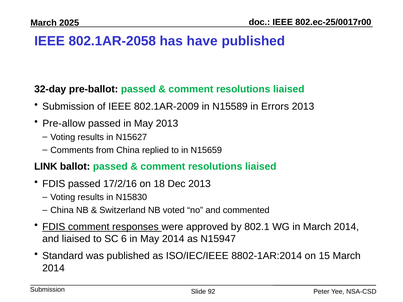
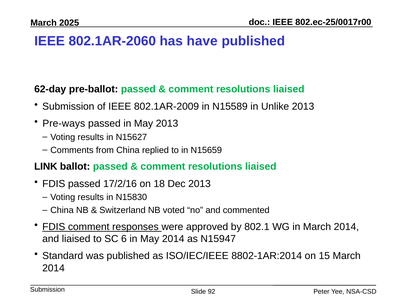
802.1AR-2058: 802.1AR-2058 -> 802.1AR-2060
32-day: 32-day -> 62-day
Errors: Errors -> Unlike
Pre-allow: Pre-allow -> Pre-ways
